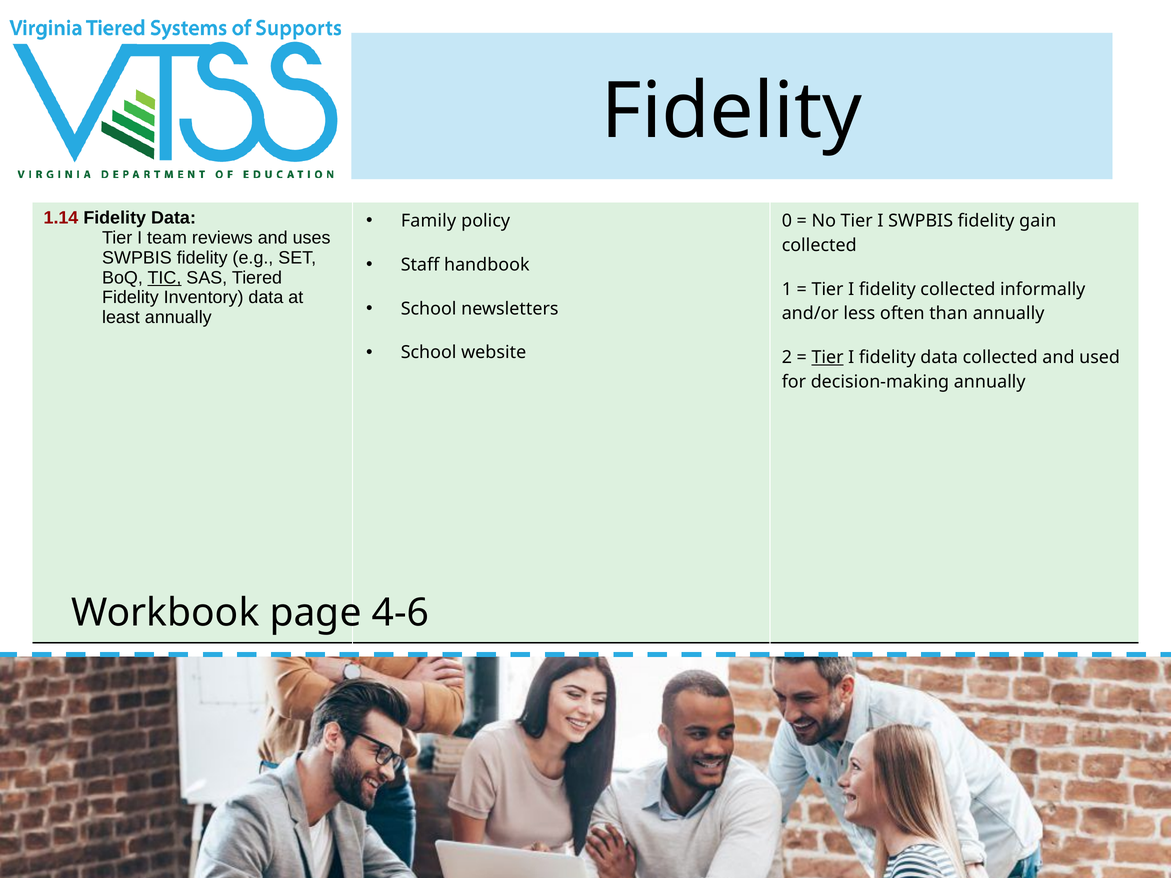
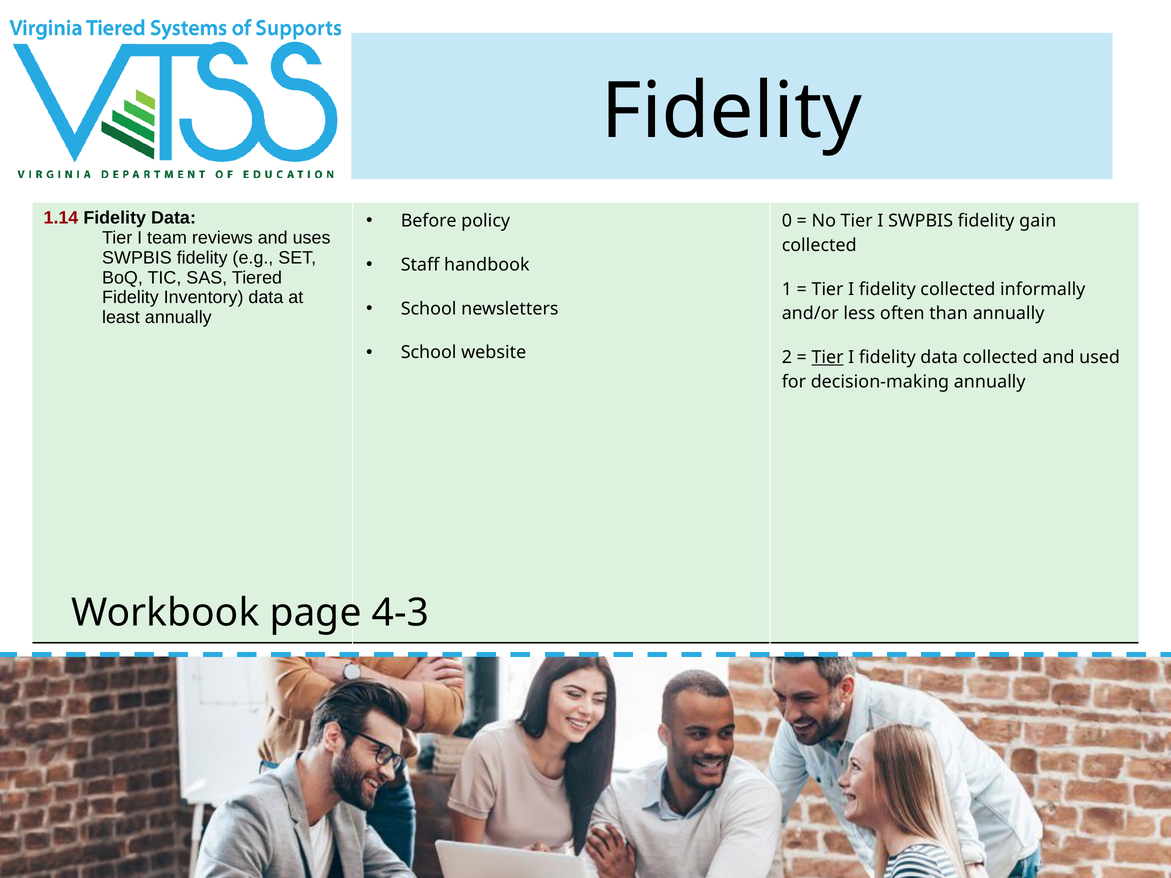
Family: Family -> Before
TIC underline: present -> none
4-6: 4-6 -> 4-3
